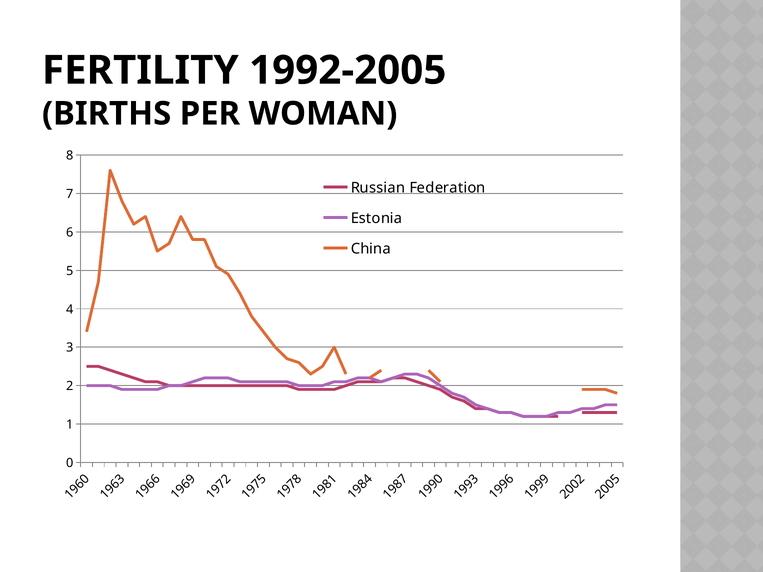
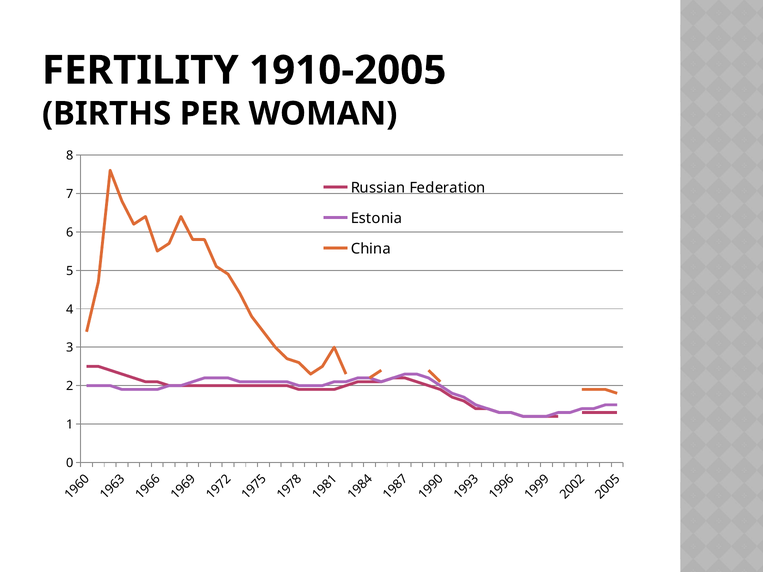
1992-2005: 1992-2005 -> 1910-2005
